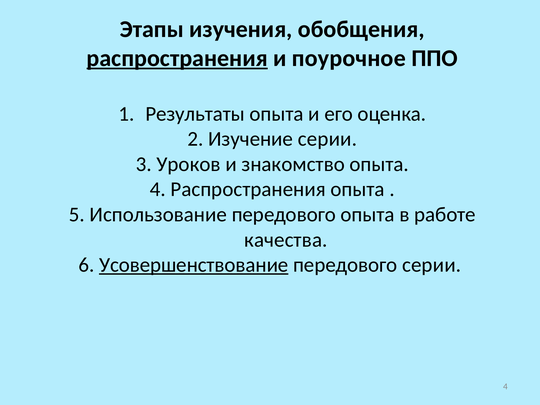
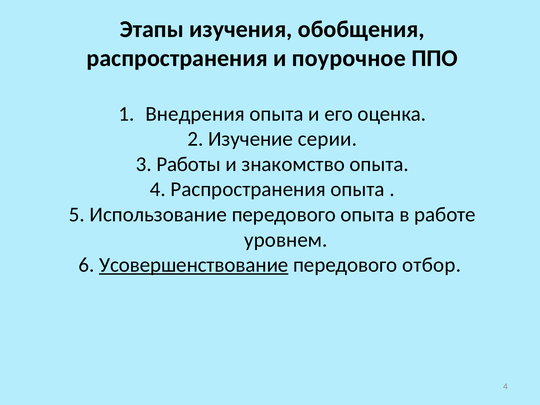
распространения at (177, 58) underline: present -> none
Результаты: Результаты -> Внедрения
Уроков: Уроков -> Работы
качества: качества -> уровнем
передового серии: серии -> отбор
